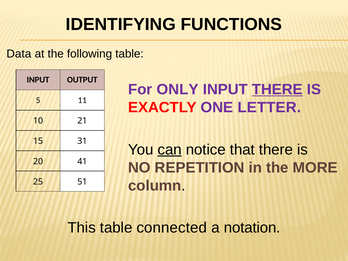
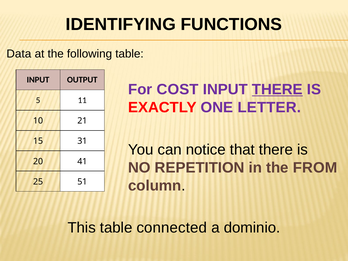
ONLY: ONLY -> COST
can underline: present -> none
MORE: MORE -> FROM
notation: notation -> dominio
